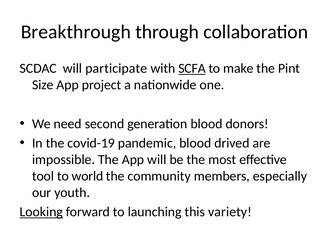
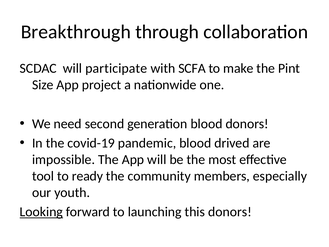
SCFA underline: present -> none
world: world -> ready
this variety: variety -> donors
